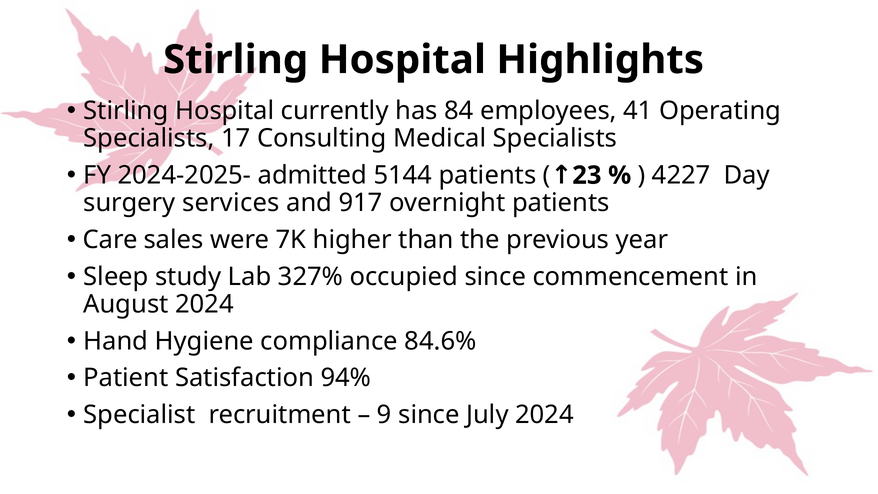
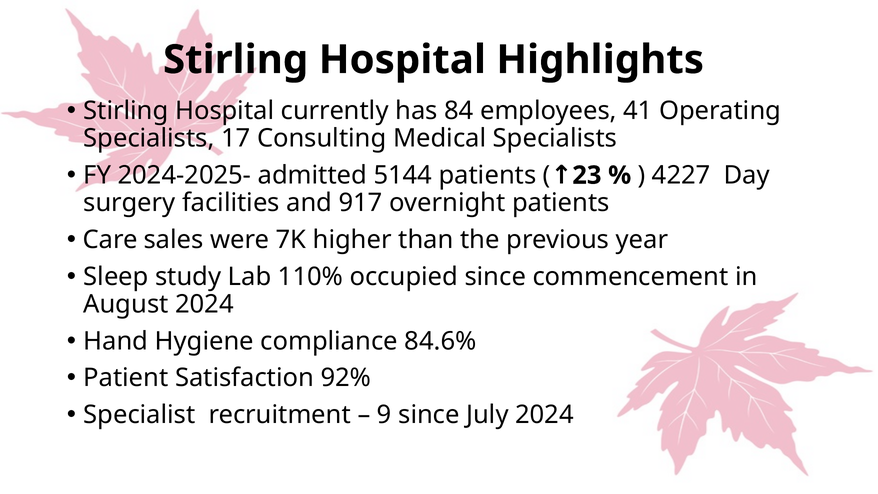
services: services -> facilities
327%: 327% -> 110%
94%: 94% -> 92%
